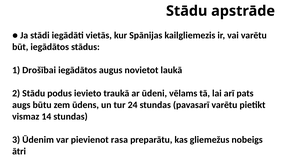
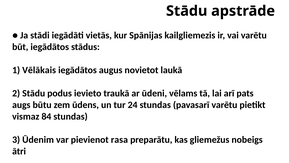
Drošībai: Drošībai -> Vēlākais
14: 14 -> 84
